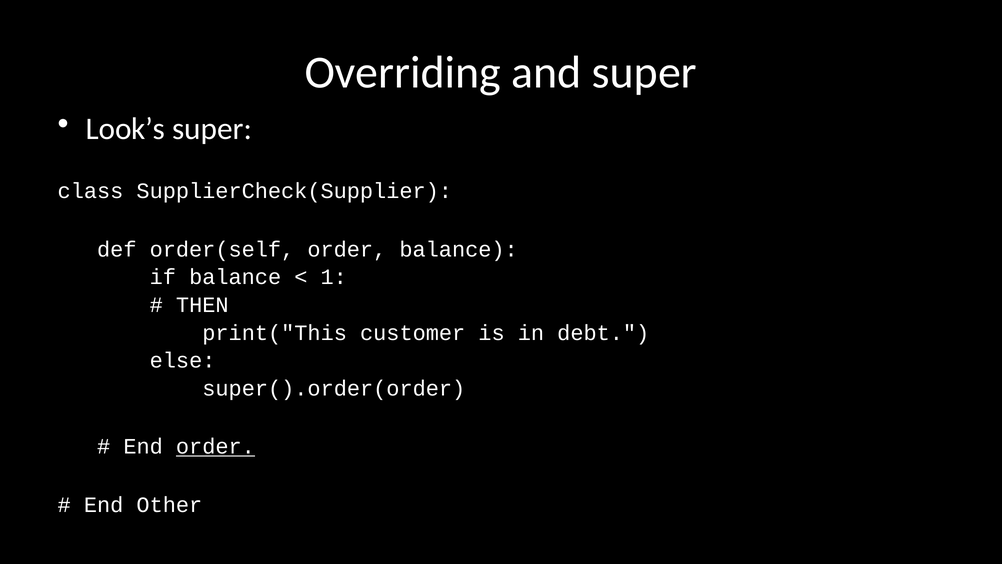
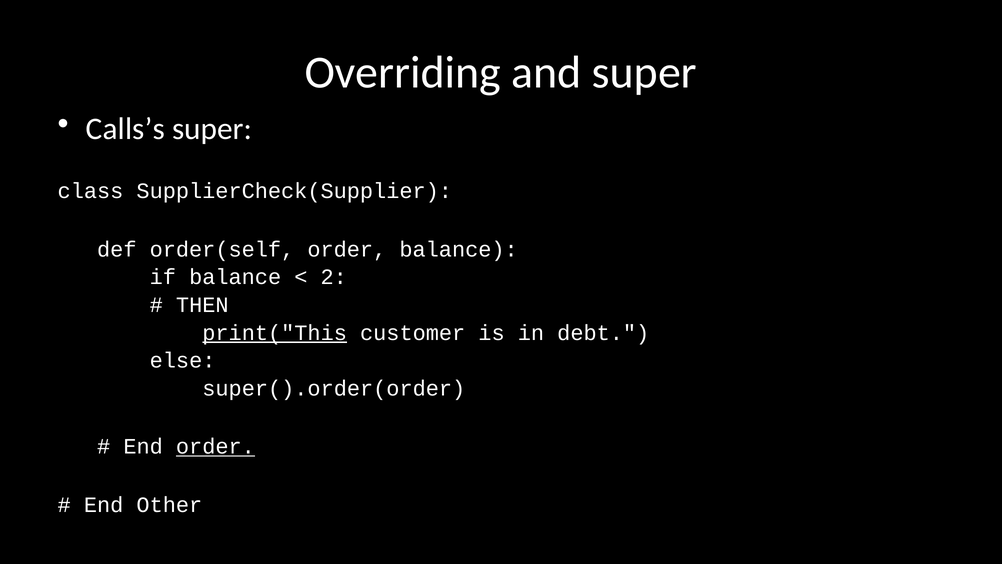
Look’s: Look’s -> Calls’s
1: 1 -> 2
print("This underline: none -> present
